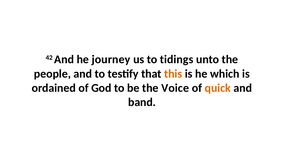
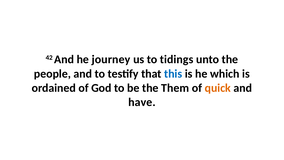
this colour: orange -> blue
Voice: Voice -> Them
band: band -> have
